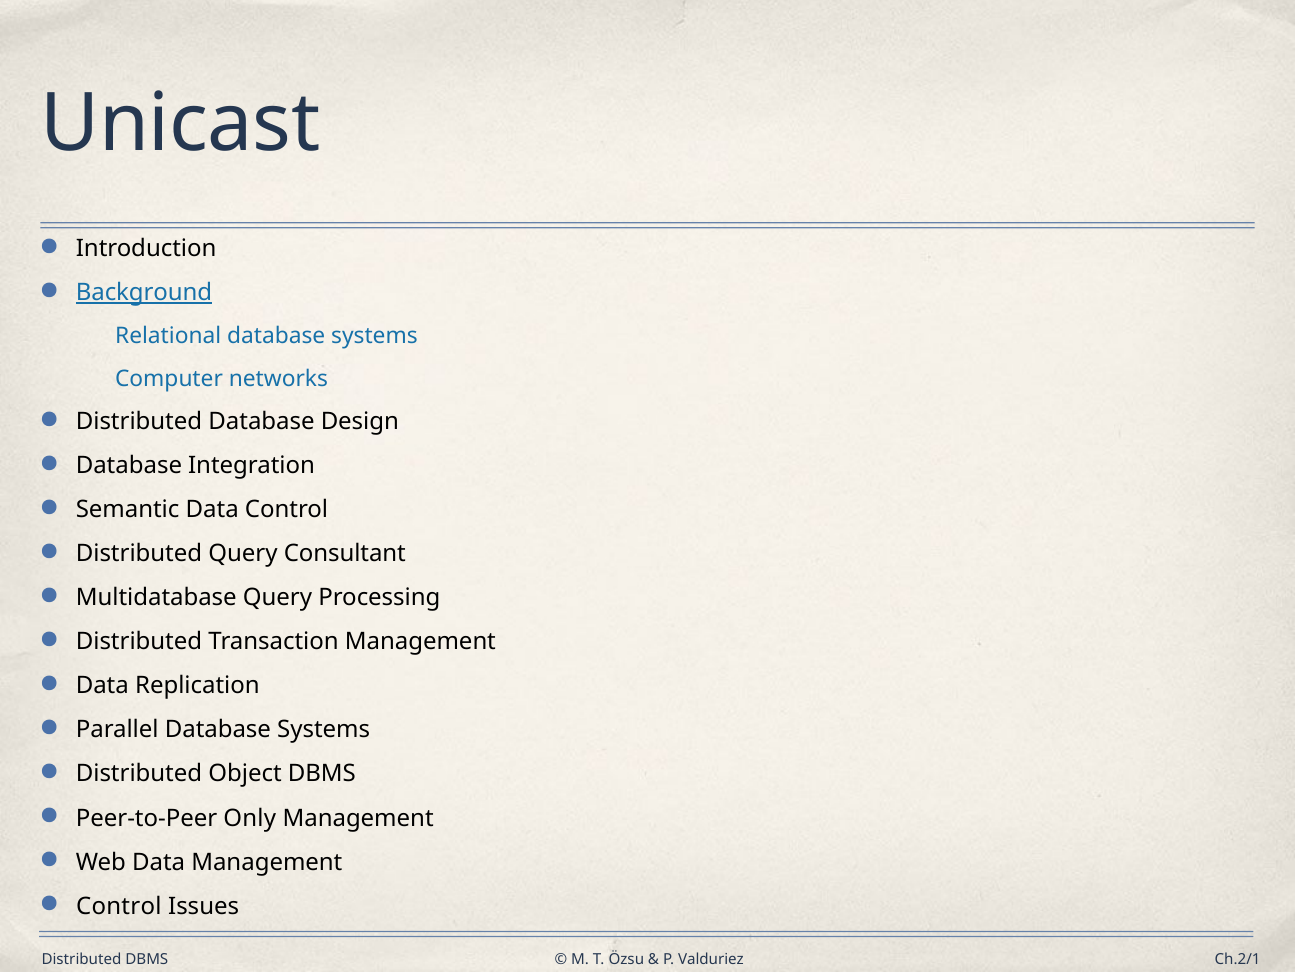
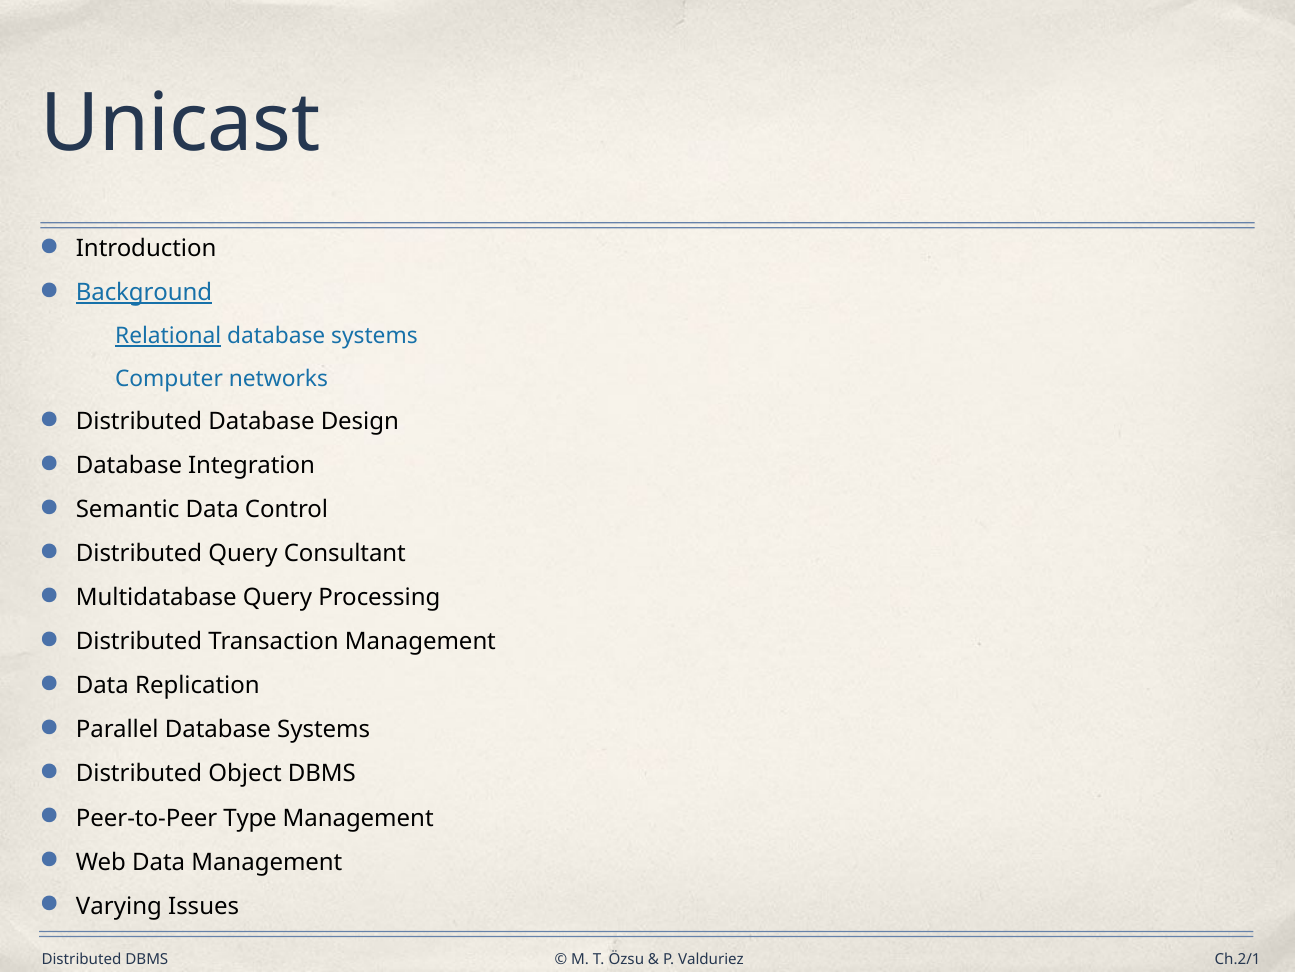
Relational underline: none -> present
Only: Only -> Type
Control at (119, 905): Control -> Varying
